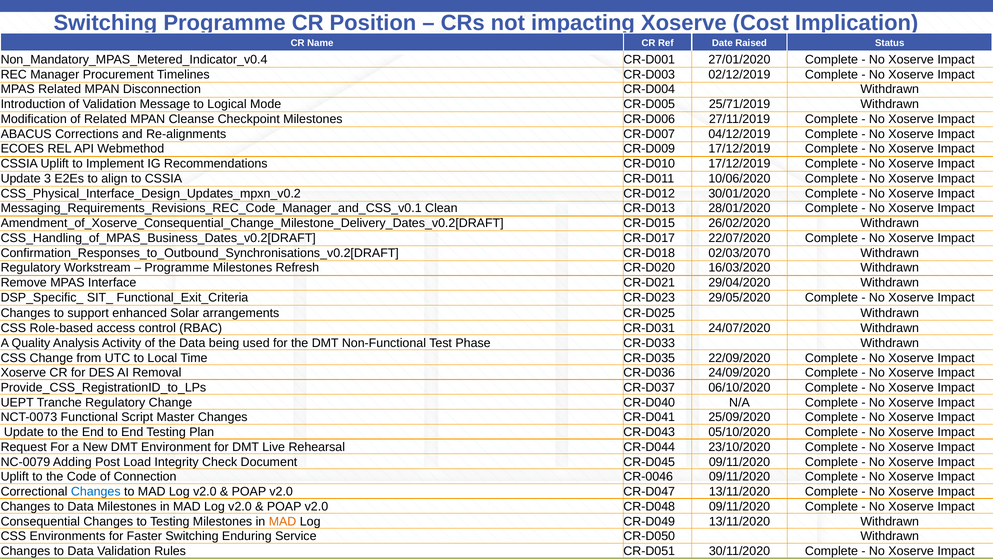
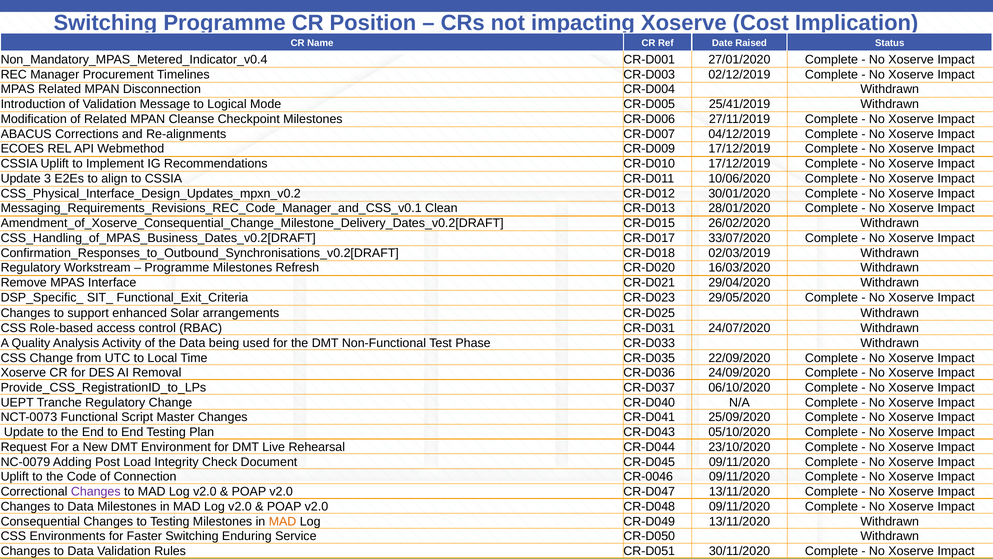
25/71/2019: 25/71/2019 -> 25/41/2019
22/07/2020: 22/07/2020 -> 33/07/2020
02/03/2070: 02/03/2070 -> 02/03/2019
Changes at (96, 491) colour: blue -> purple
